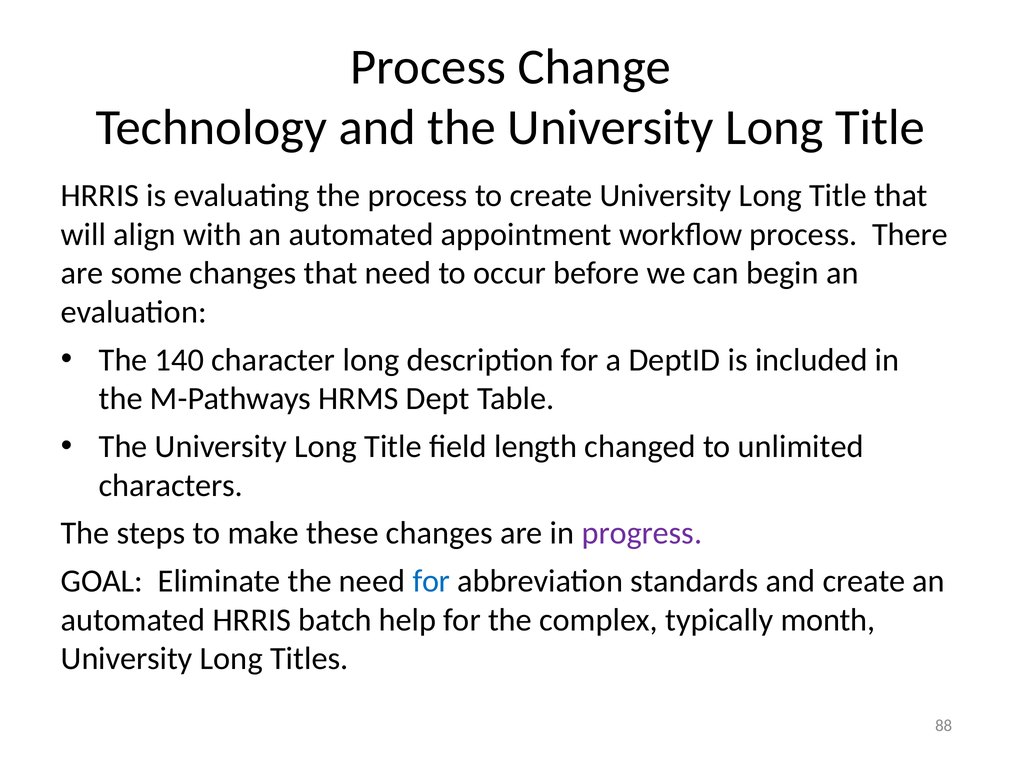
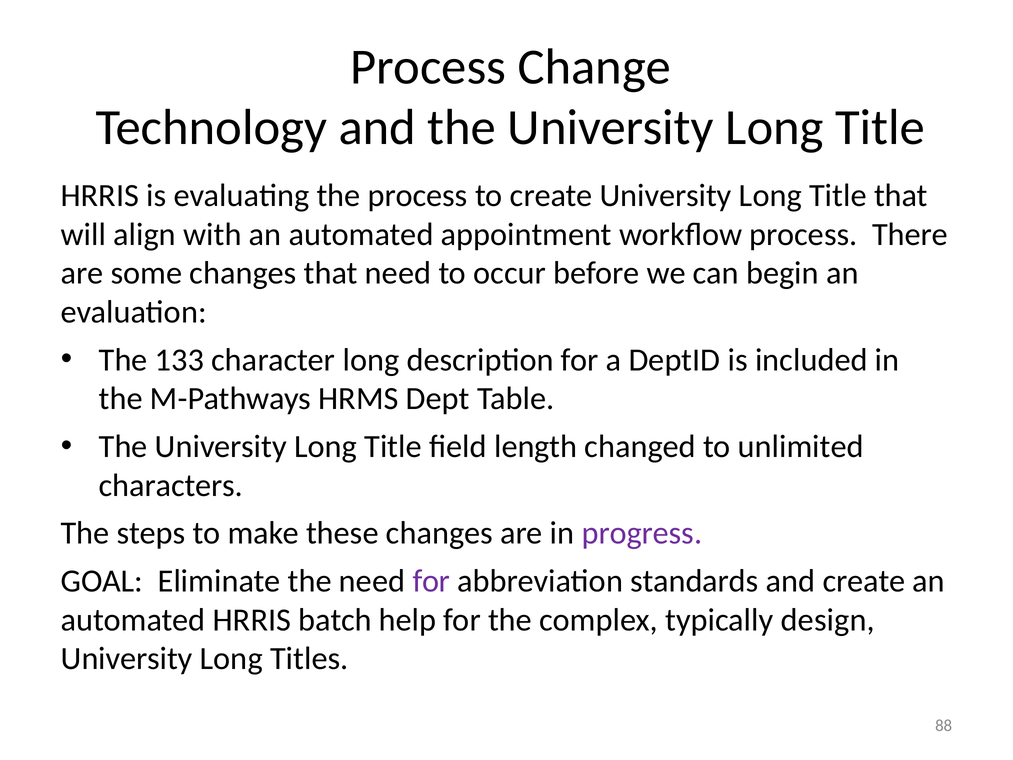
140: 140 -> 133
for at (431, 581) colour: blue -> purple
month: month -> design
